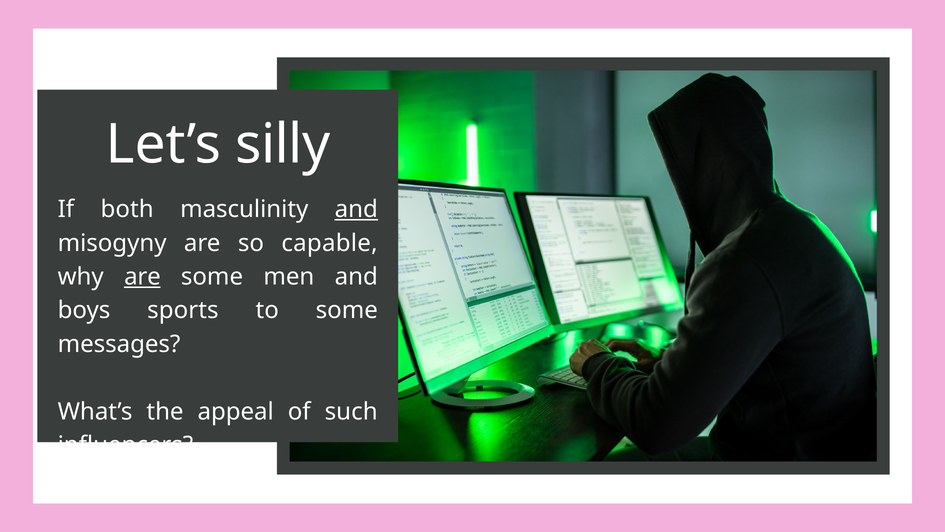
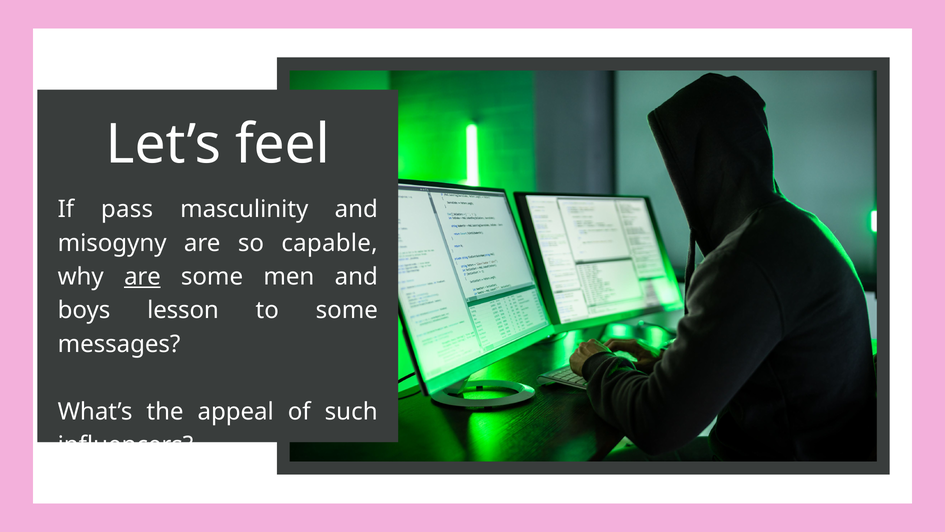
silly: silly -> feel
both: both -> pass
and at (356, 209) underline: present -> none
sports: sports -> lesson
